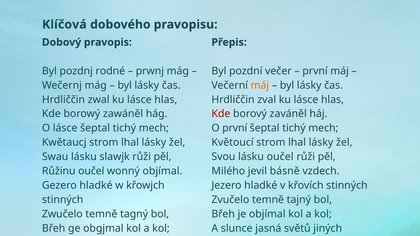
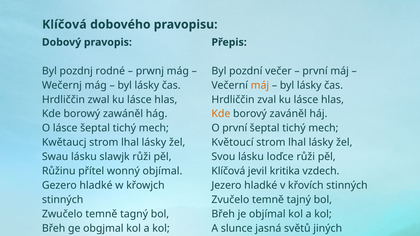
Kde at (221, 114) colour: red -> orange
lásku oučel: oučel -> loďce
Růžinu oučel: oučel -> přítel
Milého at (228, 171): Milého -> Klíčová
básně: básně -> kritika
